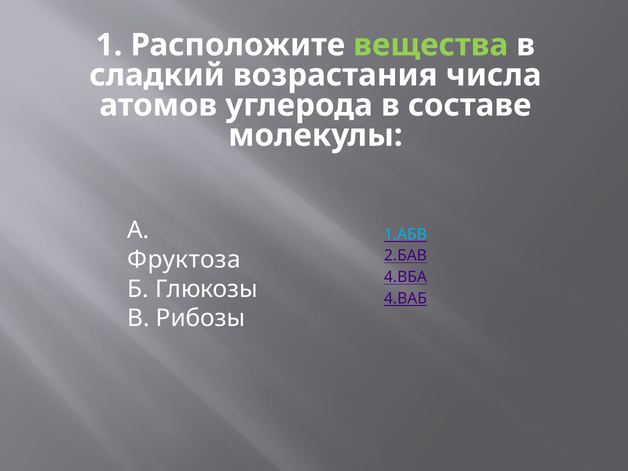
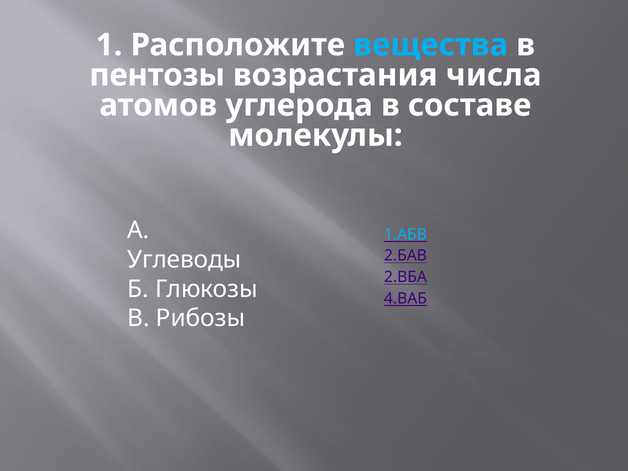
вещества colour: light green -> light blue
сладкий: сладкий -> пентозы
Фруктоза: Фруктоза -> Углеводы
4.ВБА: 4.ВБА -> 2.ВБА
